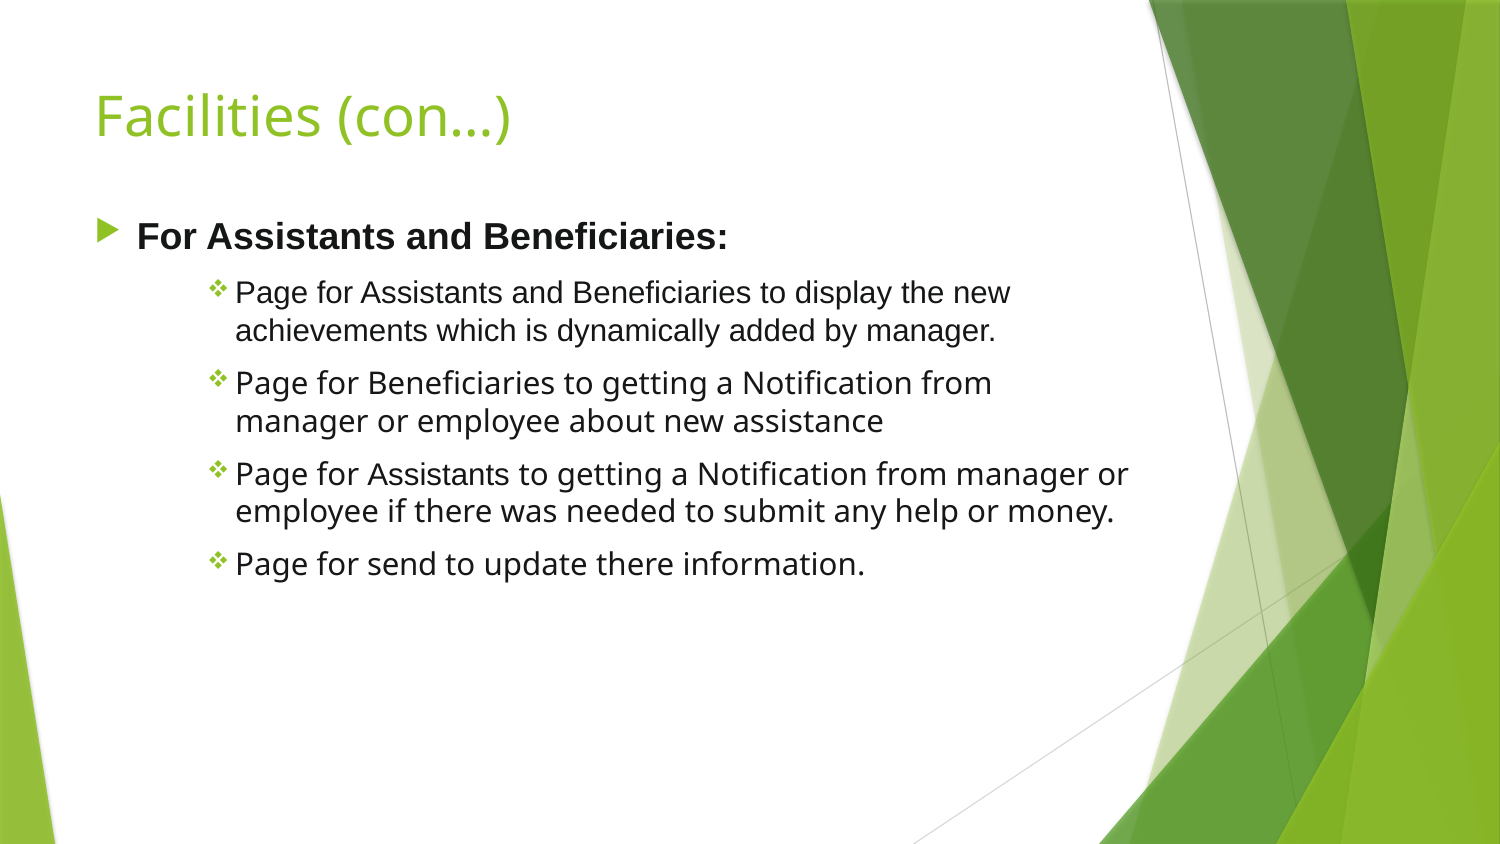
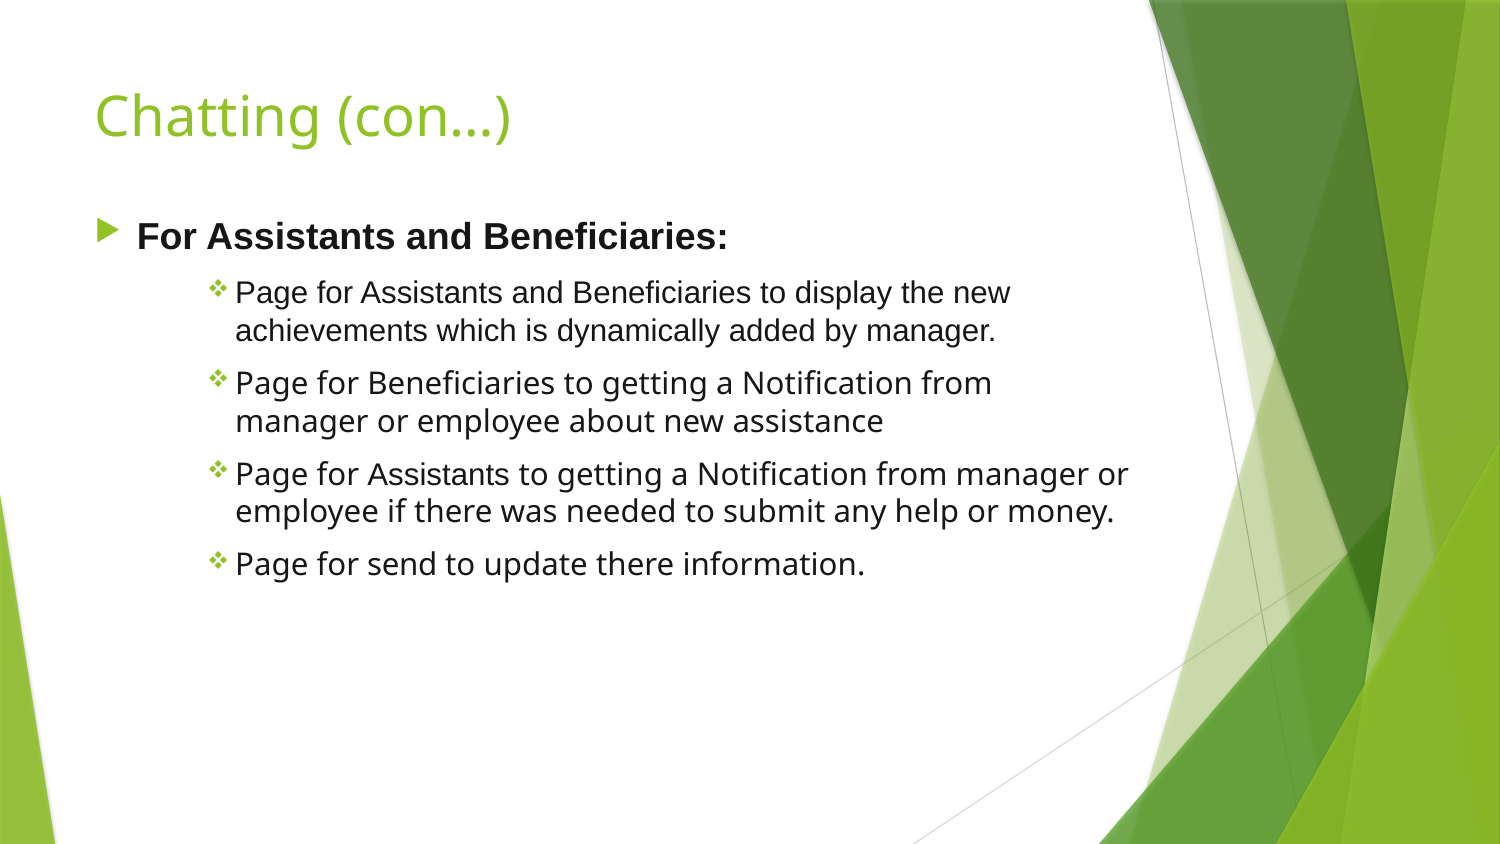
Facilities: Facilities -> Chatting
